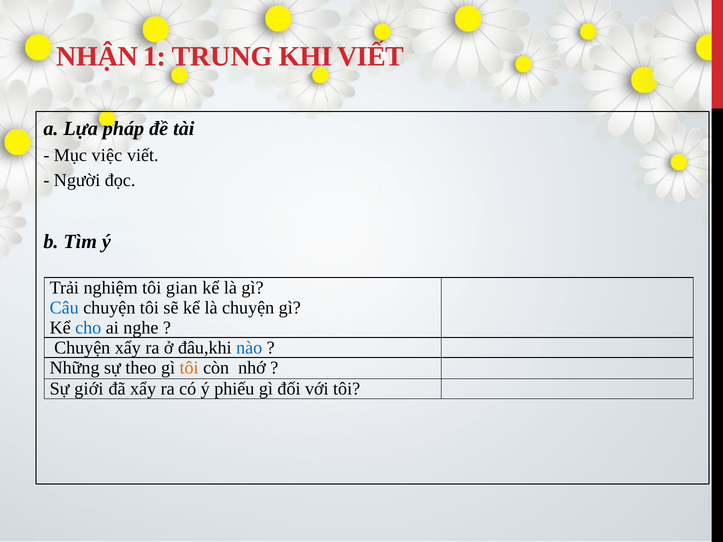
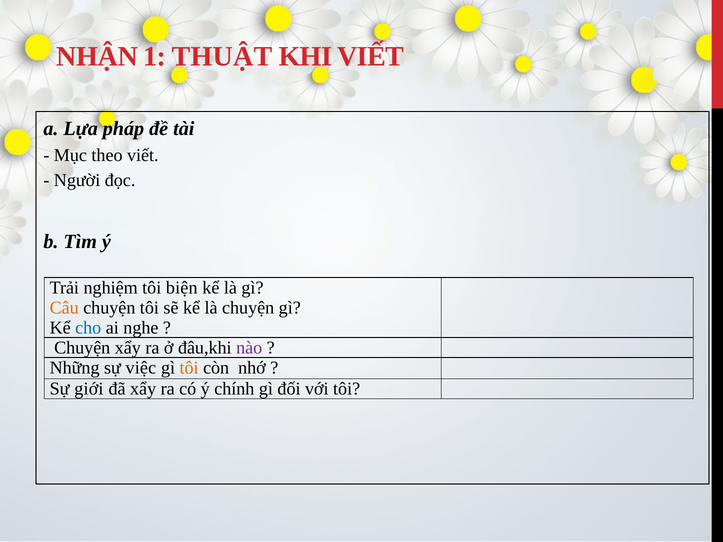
TRUNG: TRUNG -> THUẬT
việc: việc -> theo
gian: gian -> biện
Câu colour: blue -> orange
nào colour: blue -> purple
theo: theo -> việc
phiếu: phiếu -> chính
